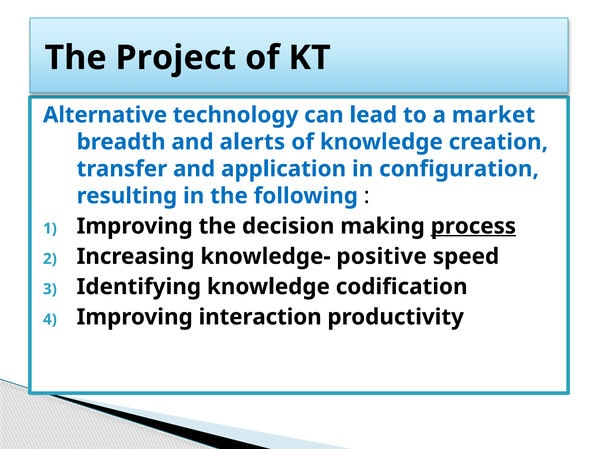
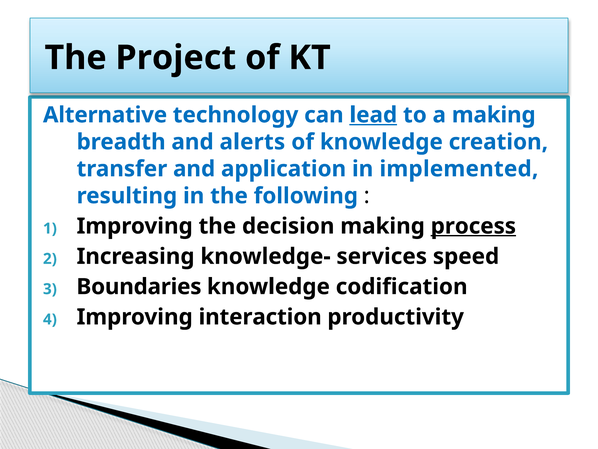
lead underline: none -> present
a market: market -> making
configuration: configuration -> implemented
positive: positive -> services
Identifying: Identifying -> Boundaries
